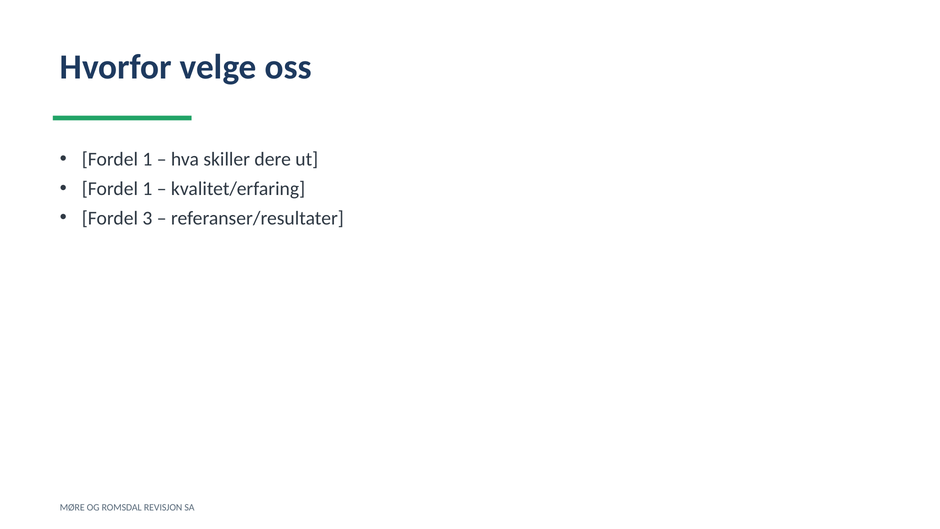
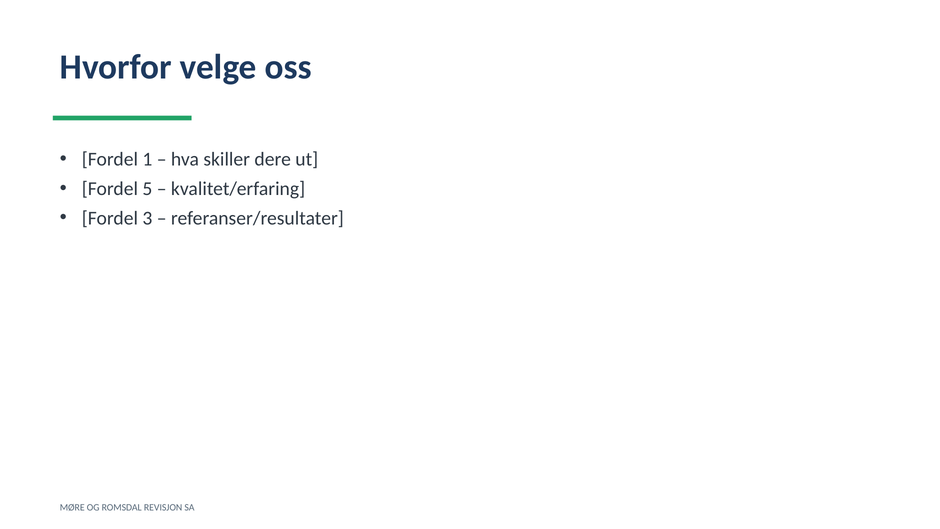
1 at (147, 189): 1 -> 5
